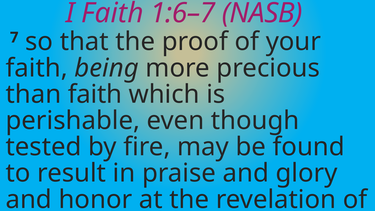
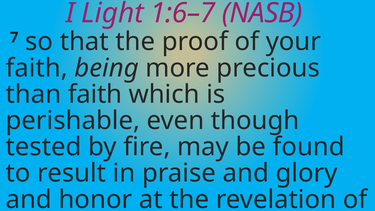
I Faith: Faith -> Light
